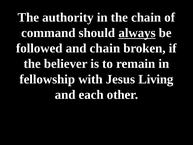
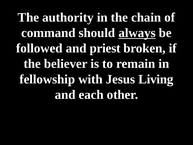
and chain: chain -> priest
